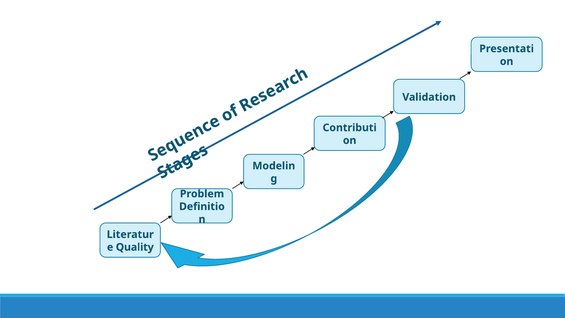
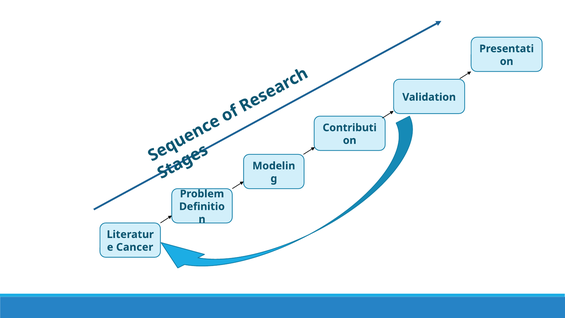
Quality: Quality -> Cancer
